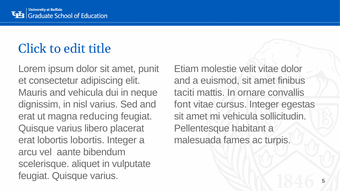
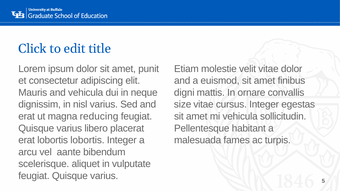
taciti: taciti -> digni
font: font -> size
